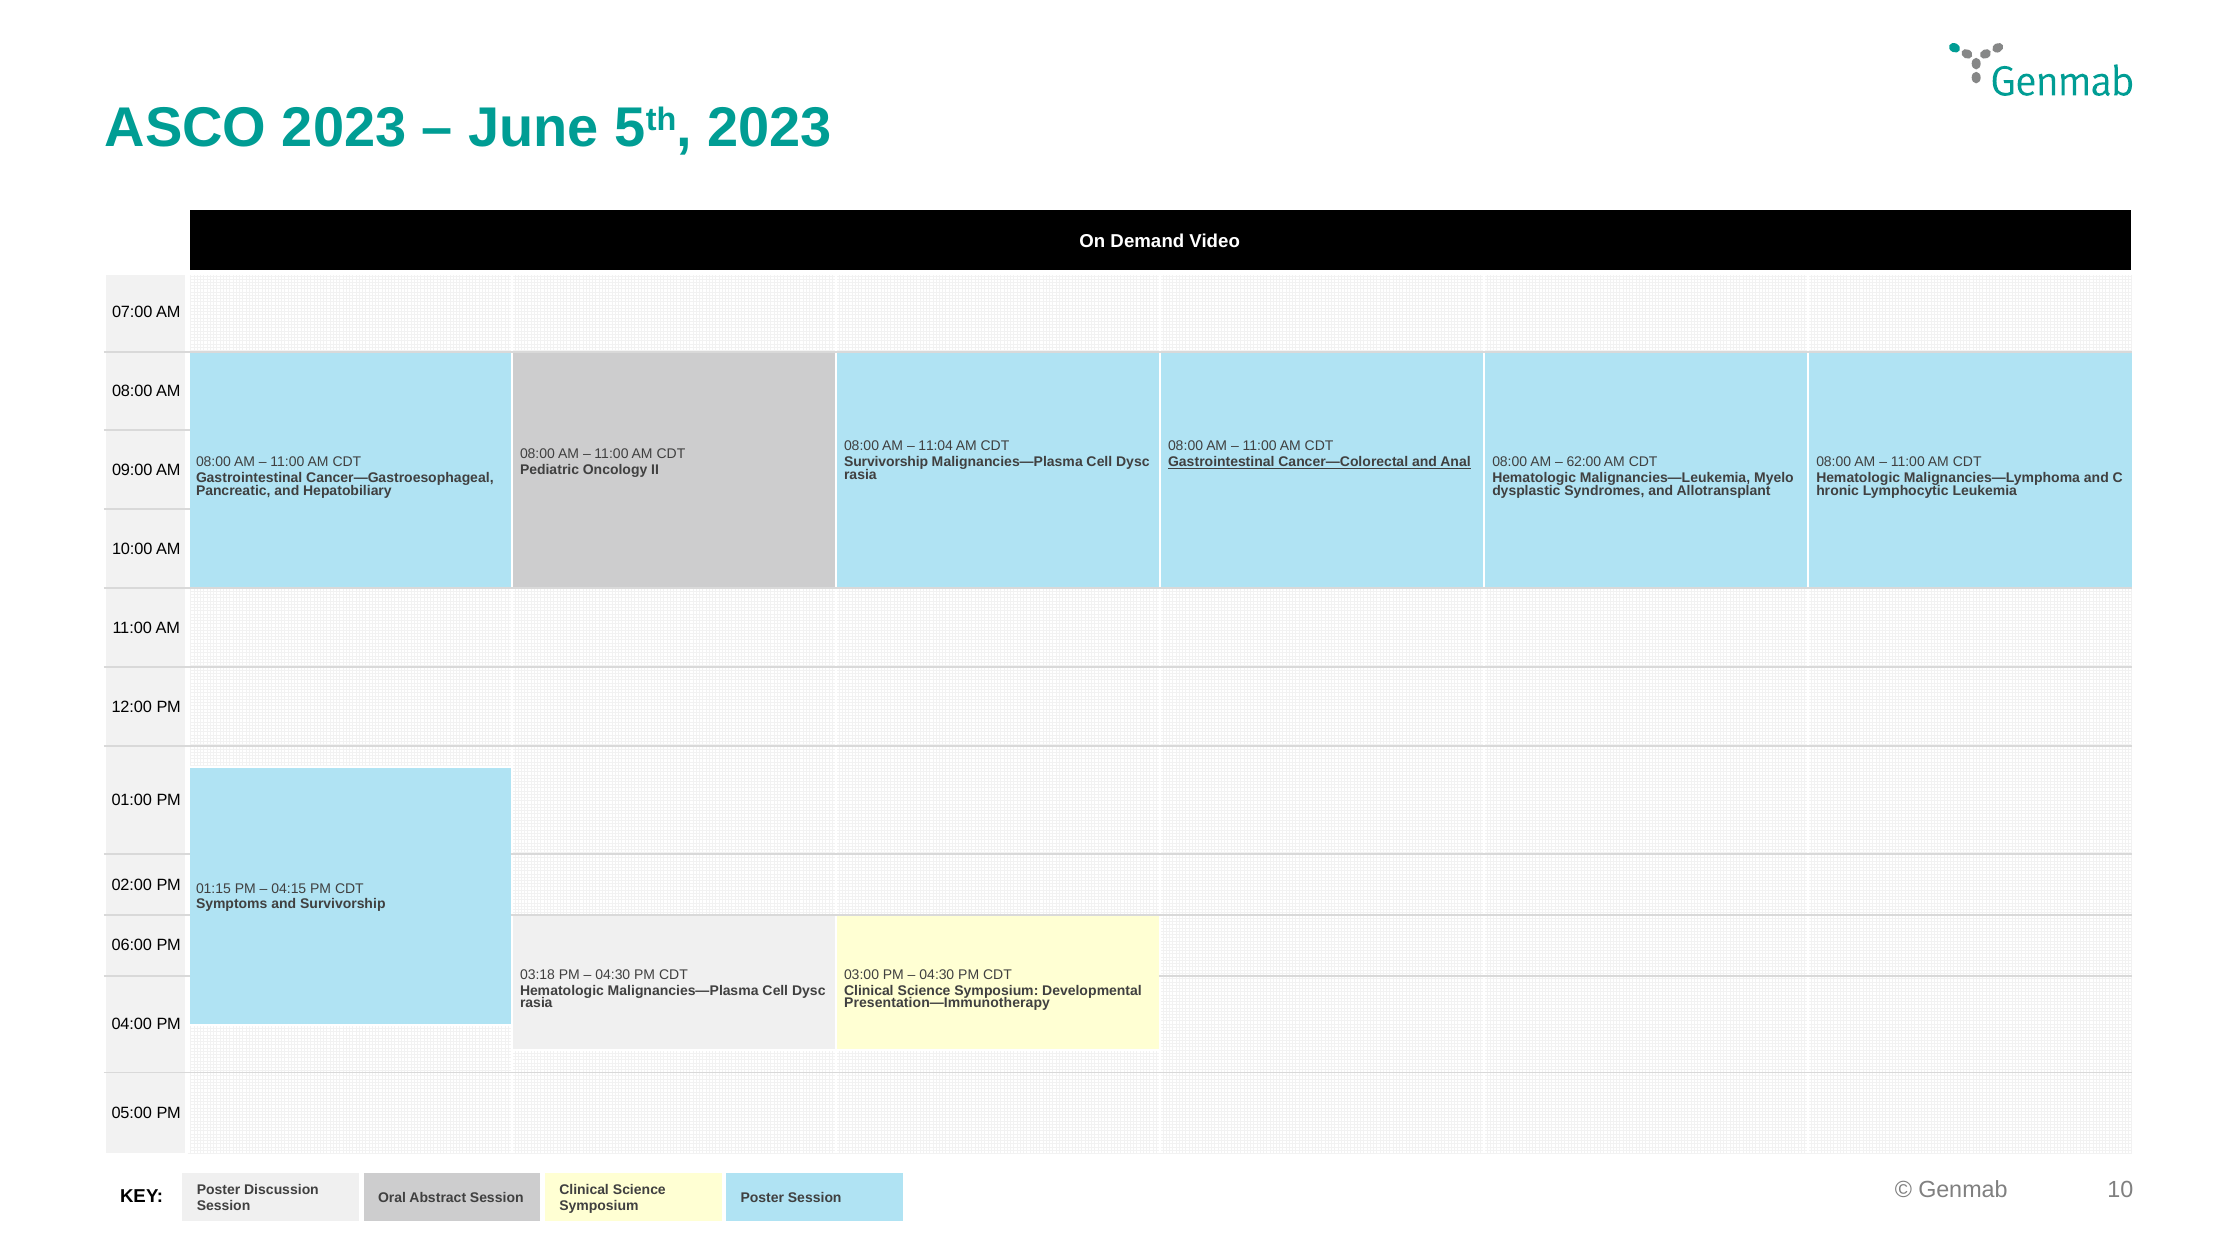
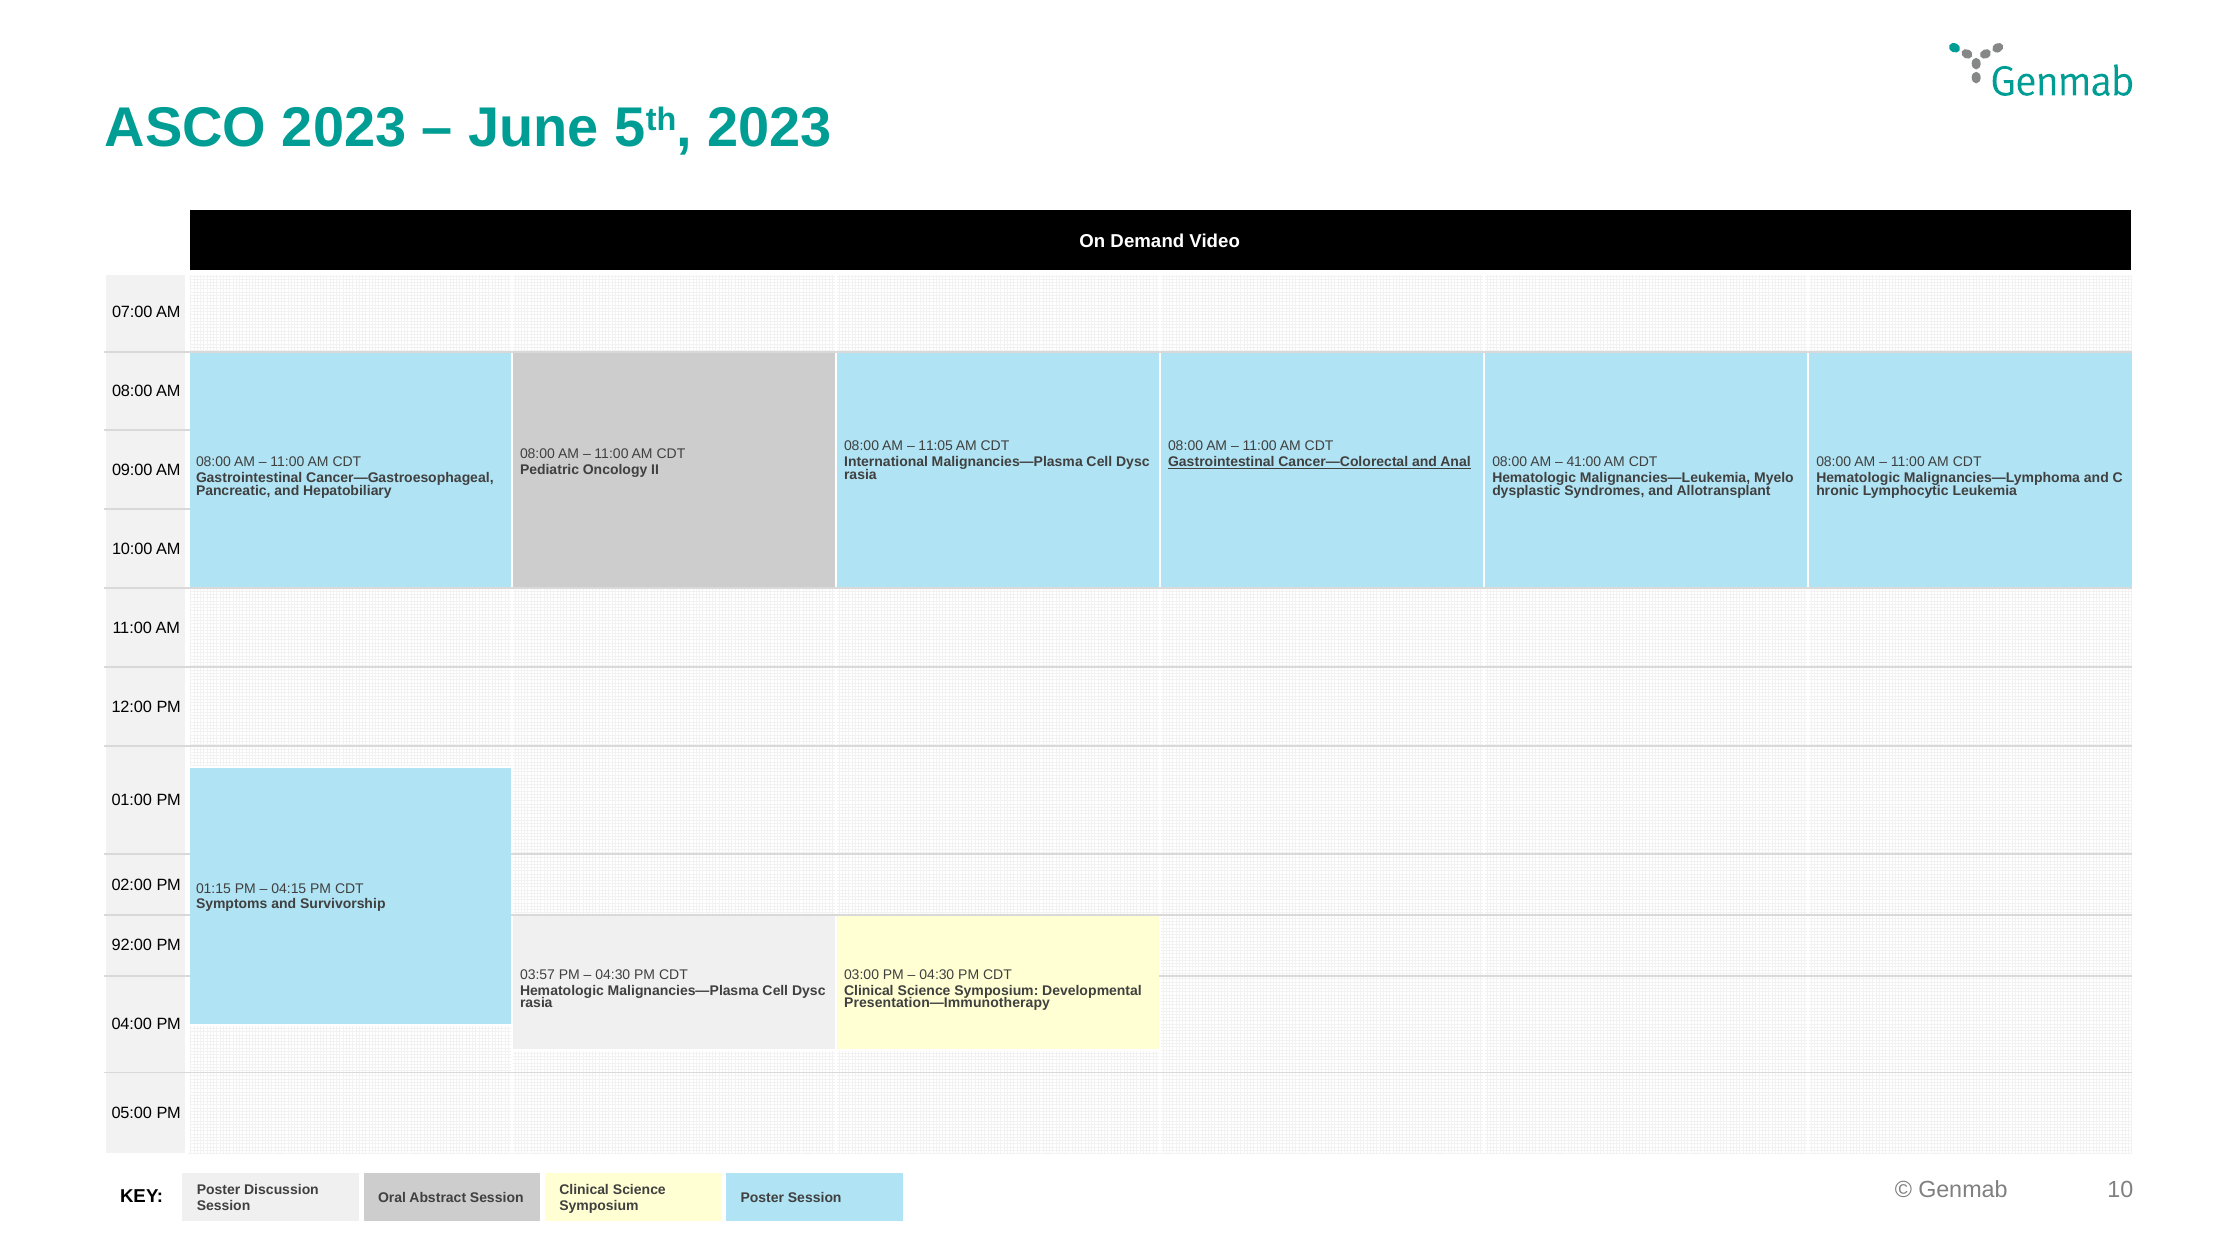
11:04: 11:04 -> 11:05
Survivorship at (886, 462): Survivorship -> International
62:00: 62:00 -> 41:00
06:00: 06:00 -> 92:00
03:18: 03:18 -> 03:57
